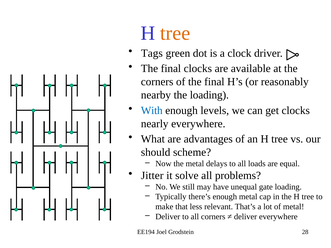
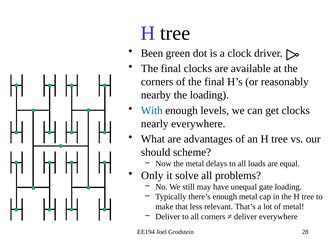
tree at (175, 33) colour: orange -> black
Tags: Tags -> Been
Jitter: Jitter -> Only
